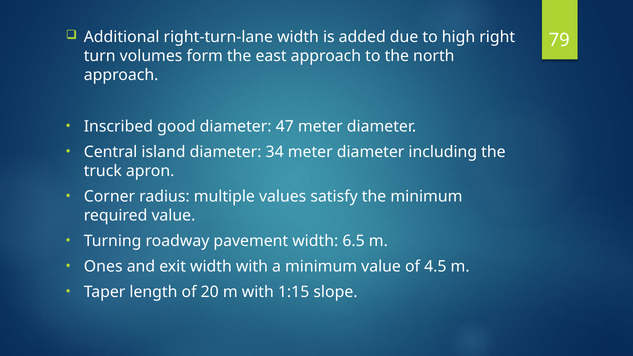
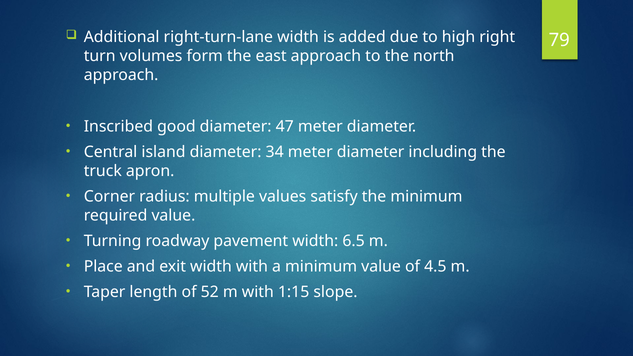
Ones: Ones -> Place
20: 20 -> 52
